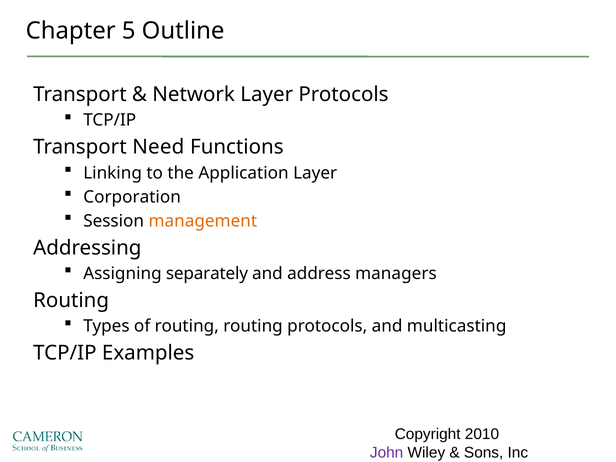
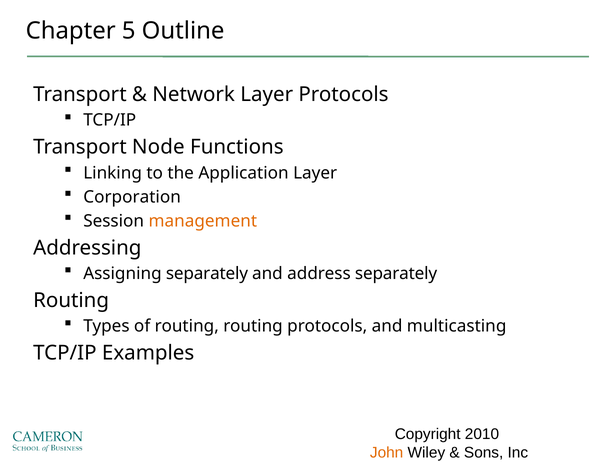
Need: Need -> Node
address managers: managers -> separately
John colour: purple -> orange
